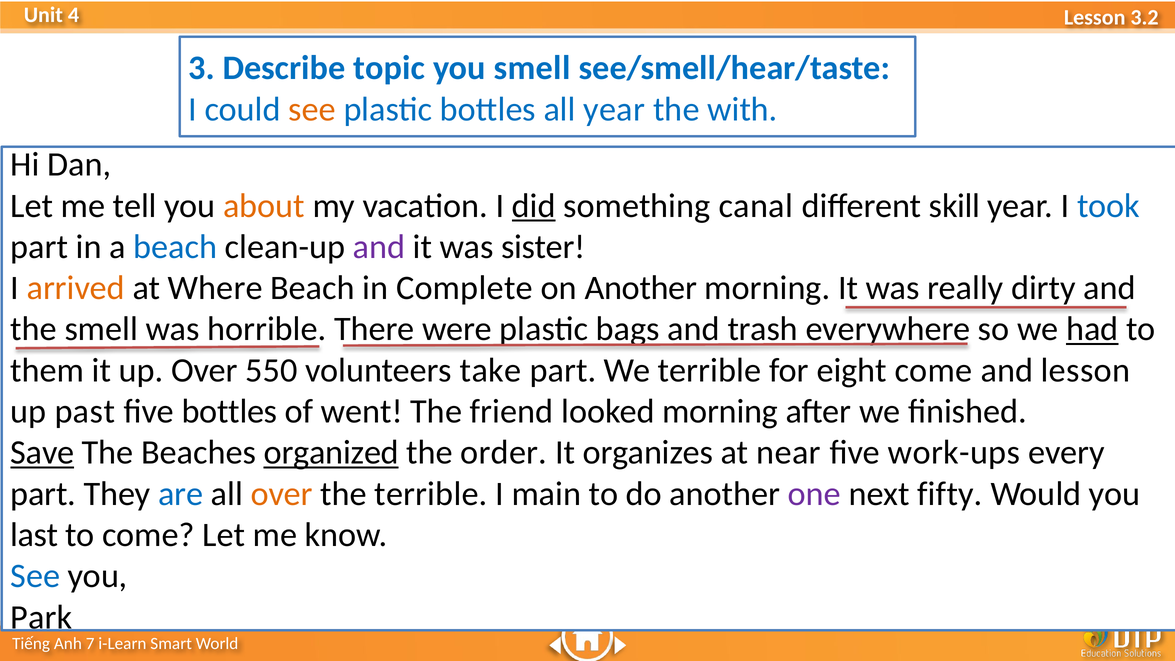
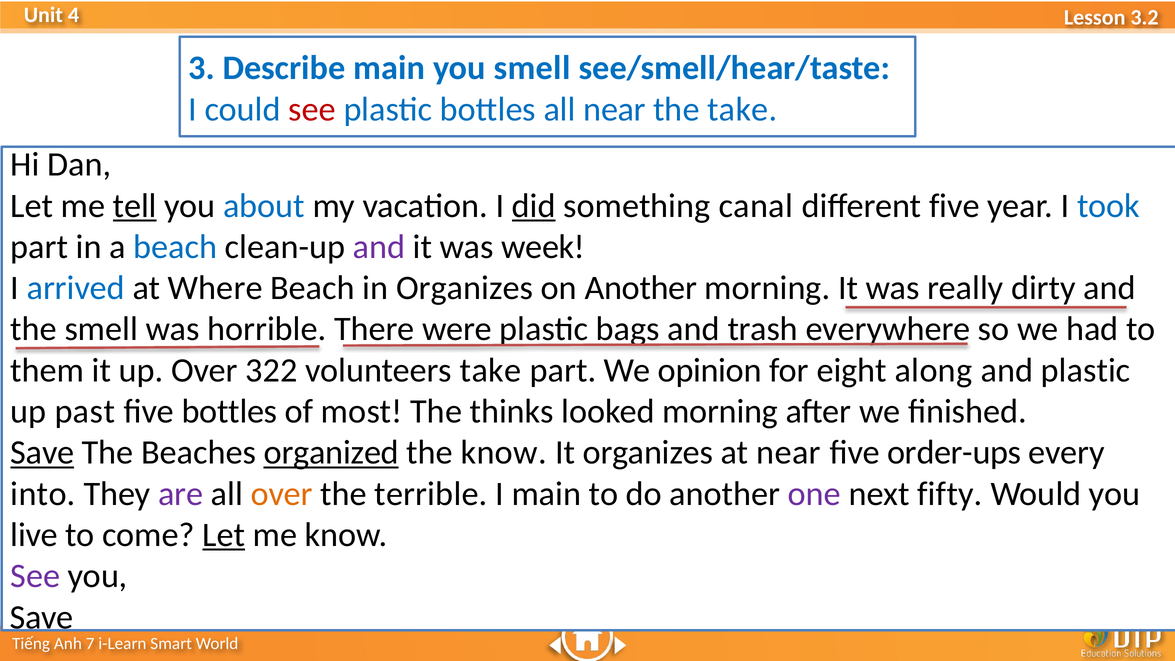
Describe topic: topic -> main
see at (312, 109) colour: orange -> red
all year: year -> near
the with: with -> take
tell underline: none -> present
about colour: orange -> blue
different skill: skill -> five
sister: sister -> week
arrived colour: orange -> blue
in Complete: Complete -> Organizes
had underline: present -> none
550: 550 -> 322
We terrible: terrible -> opinion
eight come: come -> along
and lesson: lesson -> plastic
went: went -> most
friend: friend -> thinks
the order: order -> know
work-ups: work-ups -> order-ups
part at (43, 494): part -> into
are colour: blue -> purple
last: last -> live
Let at (224, 535) underline: none -> present
See at (35, 576) colour: blue -> purple
Park at (41, 617): Park -> Save
